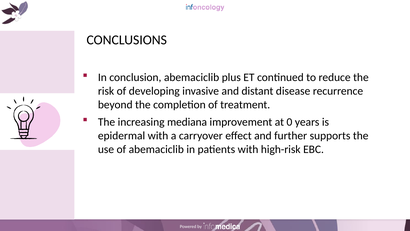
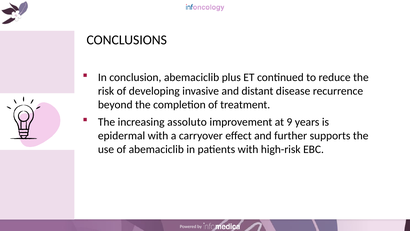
mediana: mediana -> assoluto
0: 0 -> 9
